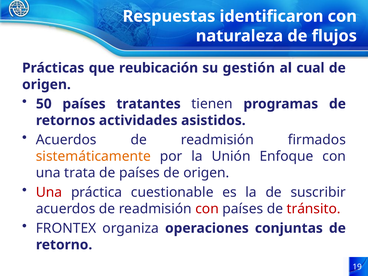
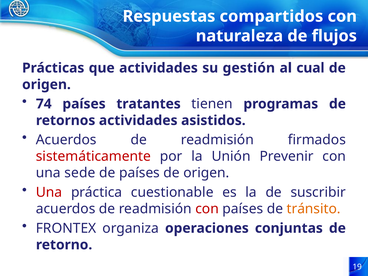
identificaron: identificaron -> compartidos
que reubicación: reubicación -> actividades
50: 50 -> 74
sistemáticamente colour: orange -> red
Enfoque: Enfoque -> Prevenir
trata: trata -> sede
tránsito colour: red -> orange
